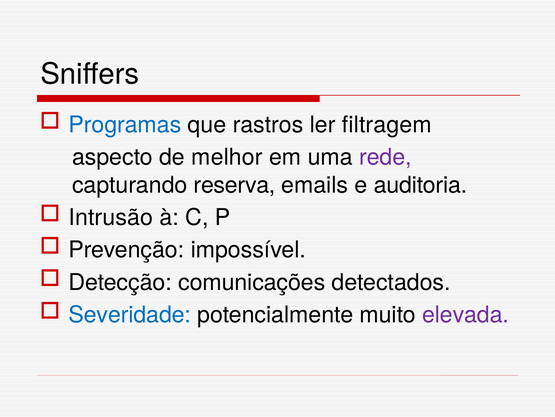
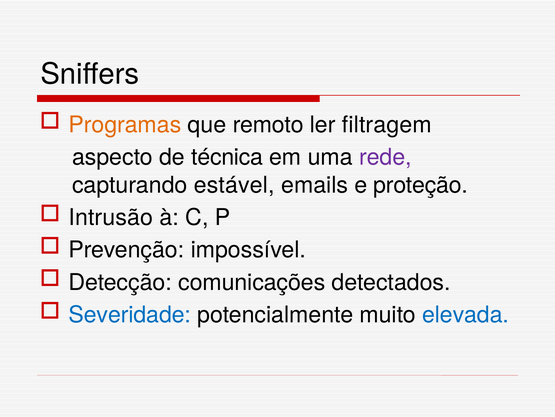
Programas colour: blue -> orange
rastros: rastros -> remoto
melhor: melhor -> técnica
reserva: reserva -> estável
auditoria: auditoria -> proteção
elevada colour: purple -> blue
